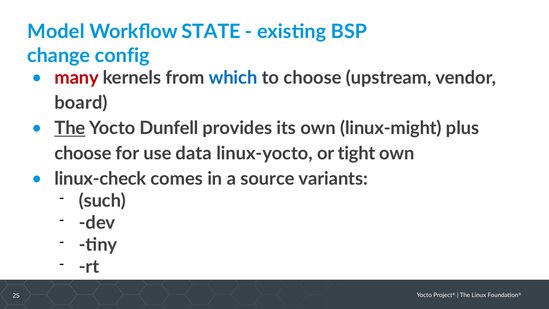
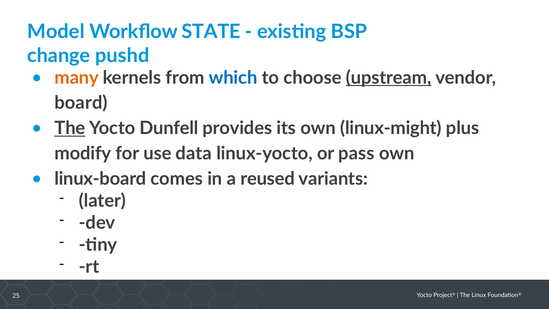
config: config -> pushd
many colour: red -> orange
upstream underline: none -> present
choose at (83, 153): choose -> modify
tight: tight -> pass
linux-check: linux-check -> linux-board
source: source -> reused
such: such -> later
